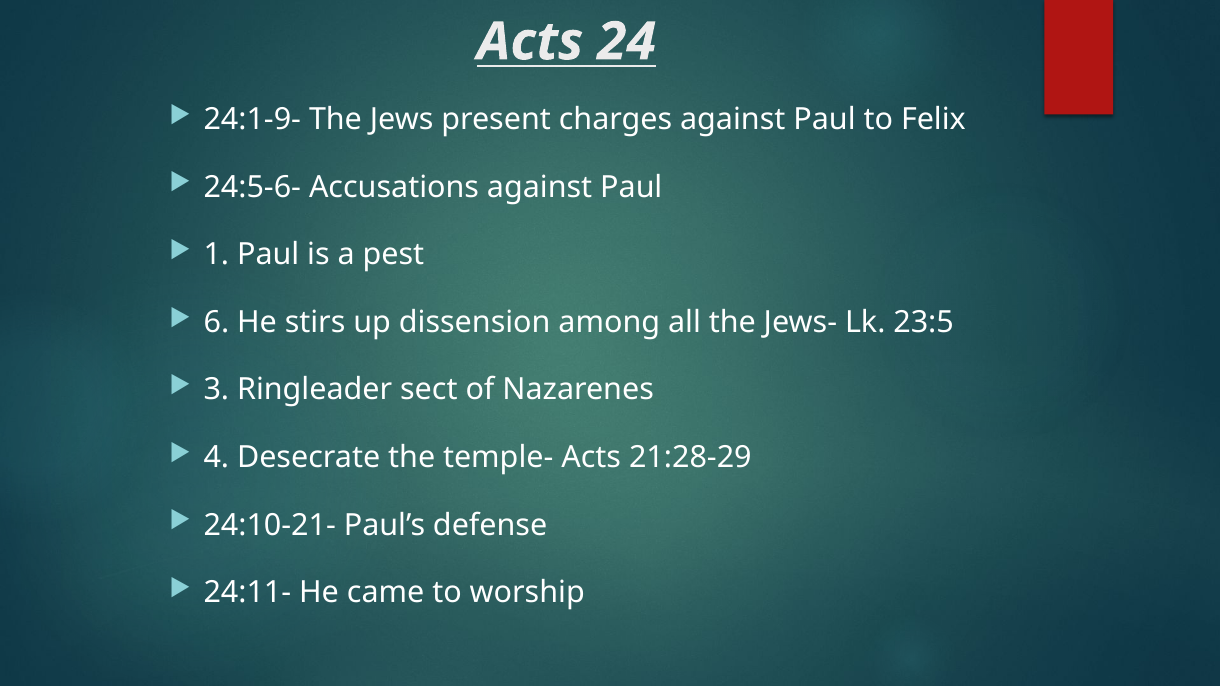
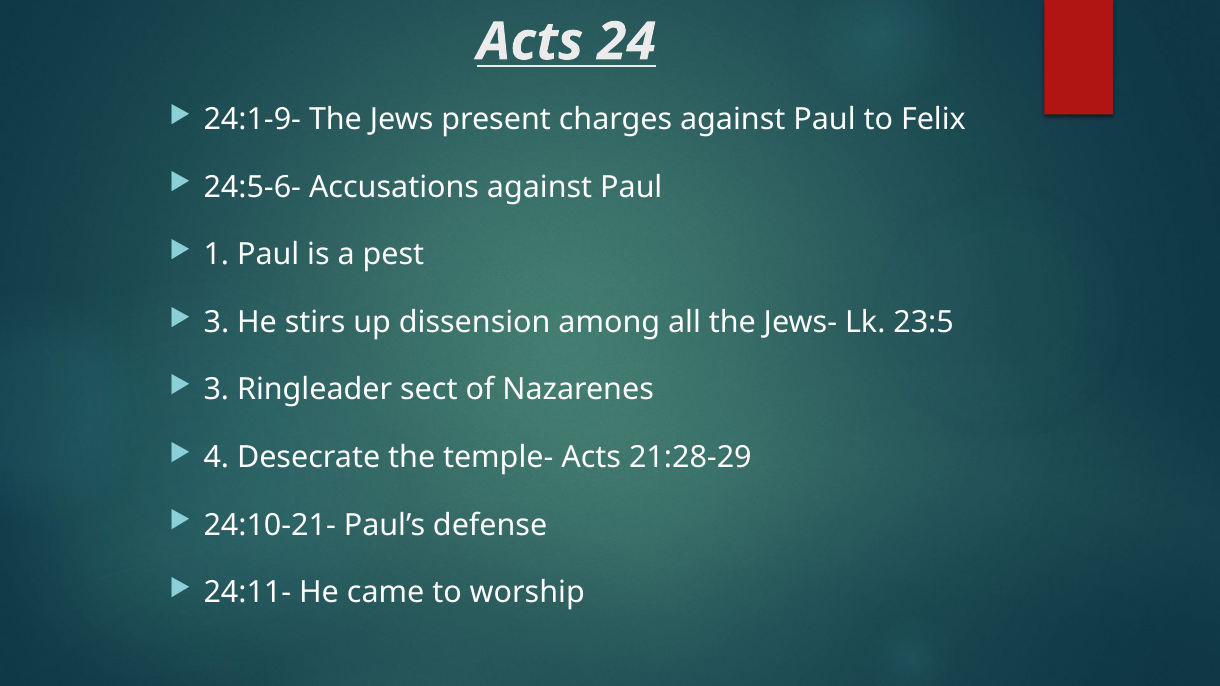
6 at (216, 322): 6 -> 3
